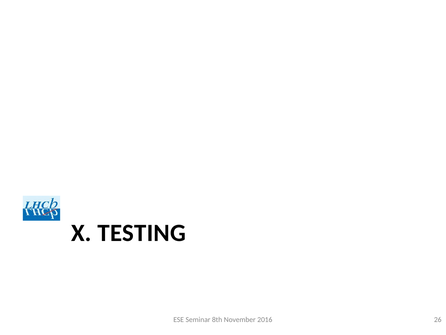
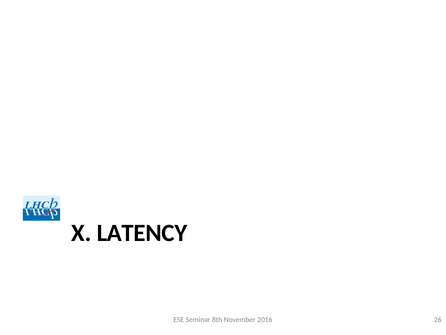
TESTING: TESTING -> LATENCY
